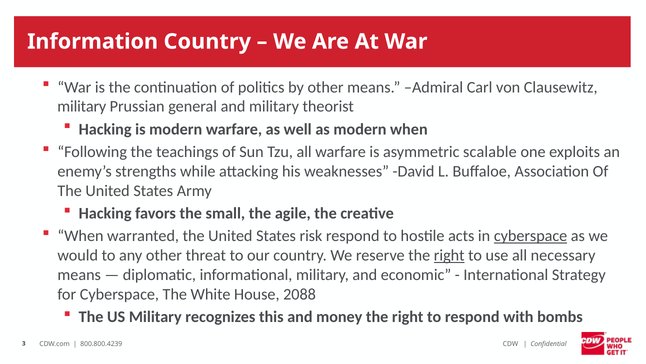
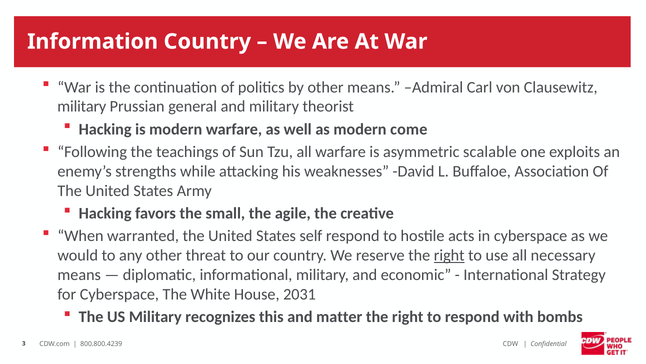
modern when: when -> come
risk: risk -> self
cyberspace at (531, 236) underline: present -> none
2088: 2088 -> 2031
money: money -> matter
